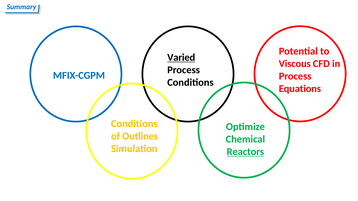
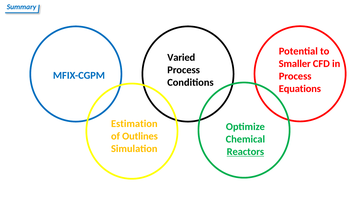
Varied underline: present -> none
Viscous: Viscous -> Smaller
Conditions at (134, 124): Conditions -> Estimation
